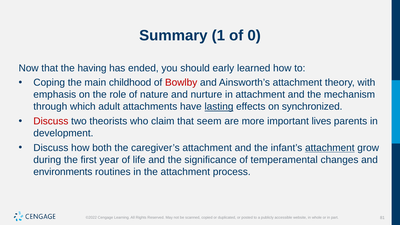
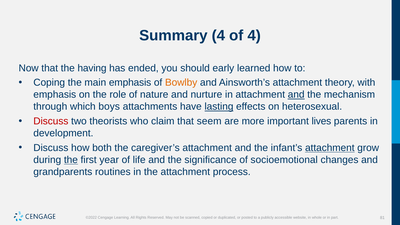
Summary 1: 1 -> 4
of 0: 0 -> 4
main childhood: childhood -> emphasis
Bowlby colour: red -> orange
and at (296, 95) underline: none -> present
adult: adult -> boys
synchronized: synchronized -> heterosexual
the at (71, 160) underline: none -> present
temperamental: temperamental -> socioemotional
environments: environments -> grandparents
